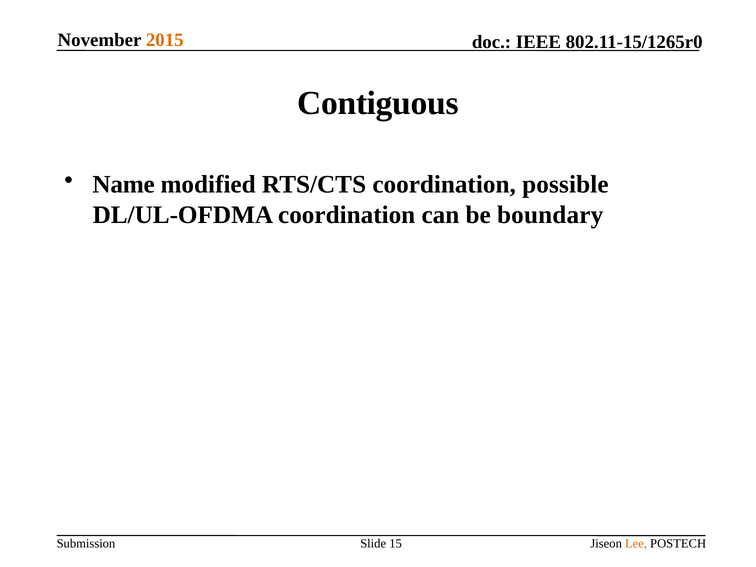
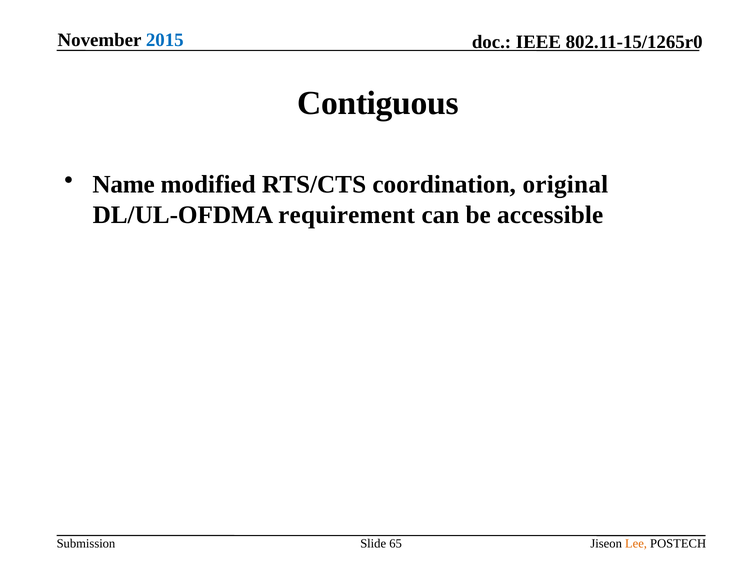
2015 colour: orange -> blue
possible: possible -> original
DL/UL-OFDMA coordination: coordination -> requirement
boundary: boundary -> accessible
15: 15 -> 65
